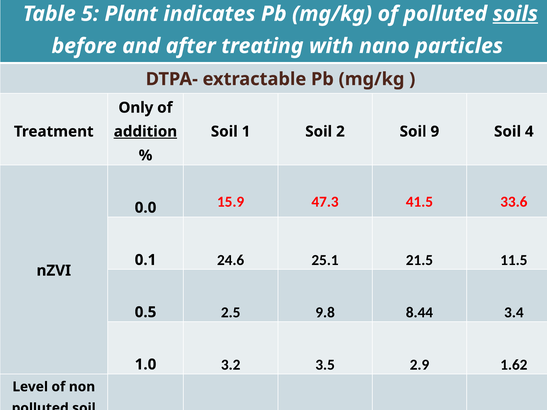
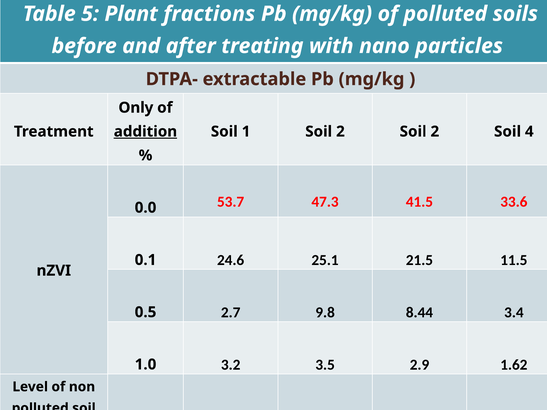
indicates: indicates -> fractions
soils underline: present -> none
2 Soil 9: 9 -> 2
15.9: 15.9 -> 53.7
2.5: 2.5 -> 2.7
